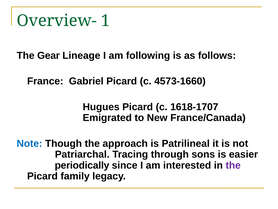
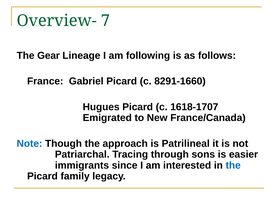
1: 1 -> 7
4573-1660: 4573-1660 -> 8291-1660
periodically: periodically -> immigrants
the at (233, 165) colour: purple -> blue
